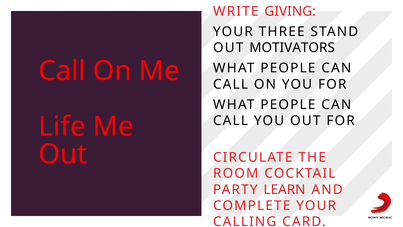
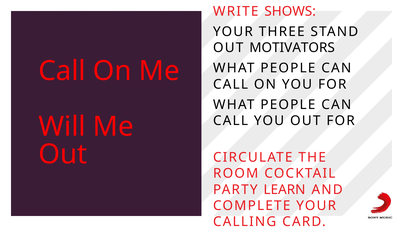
GIVING: GIVING -> SHOWS
Life: Life -> Will
